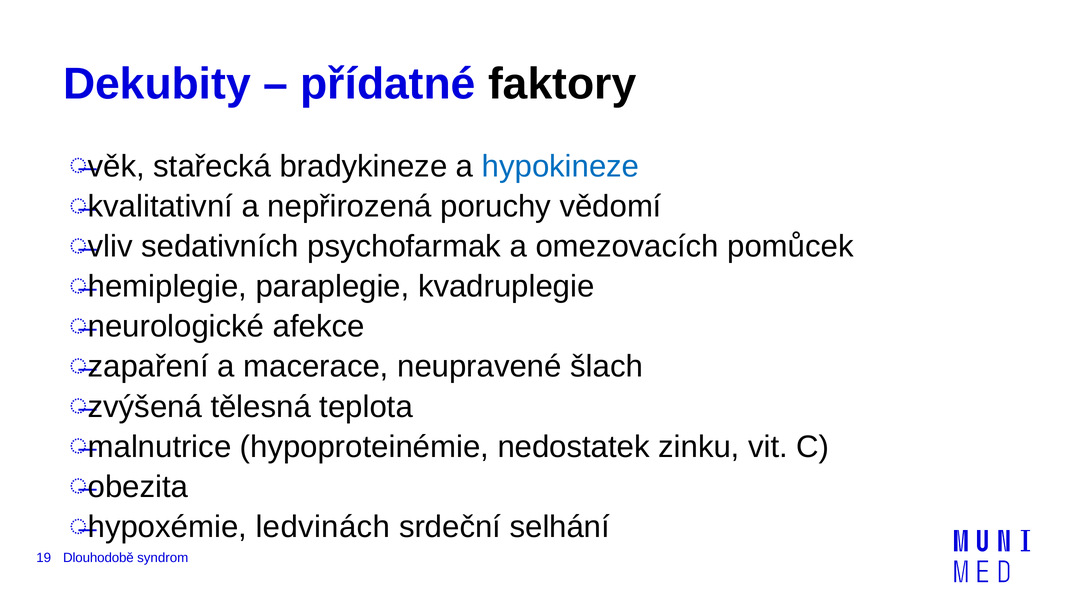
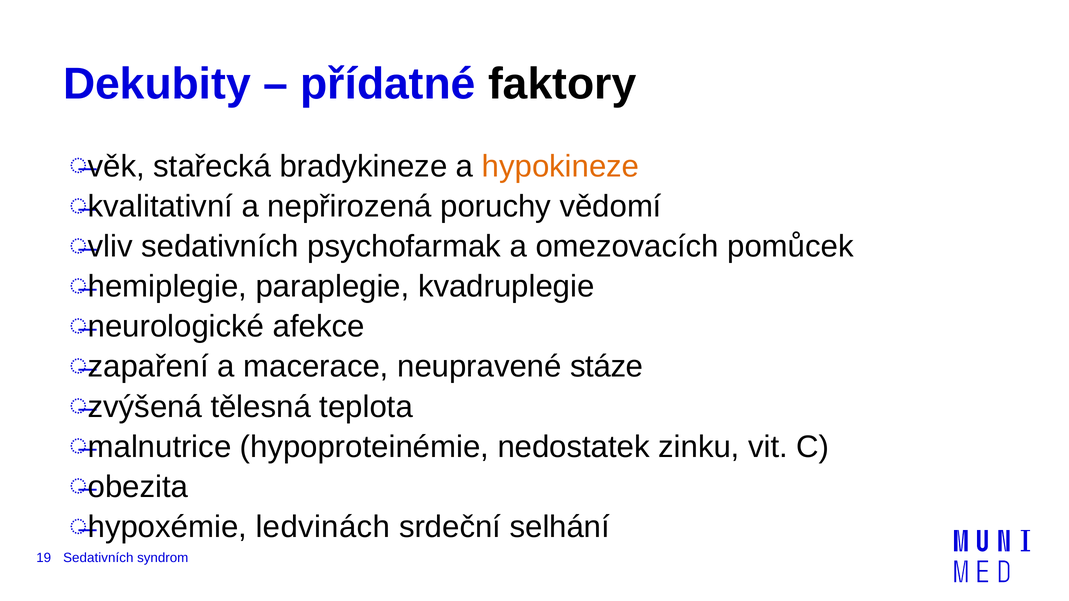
hypokineze colour: blue -> orange
šlach: šlach -> stáze
Dlouhodobě at (98, 558): Dlouhodobě -> Sedativních
